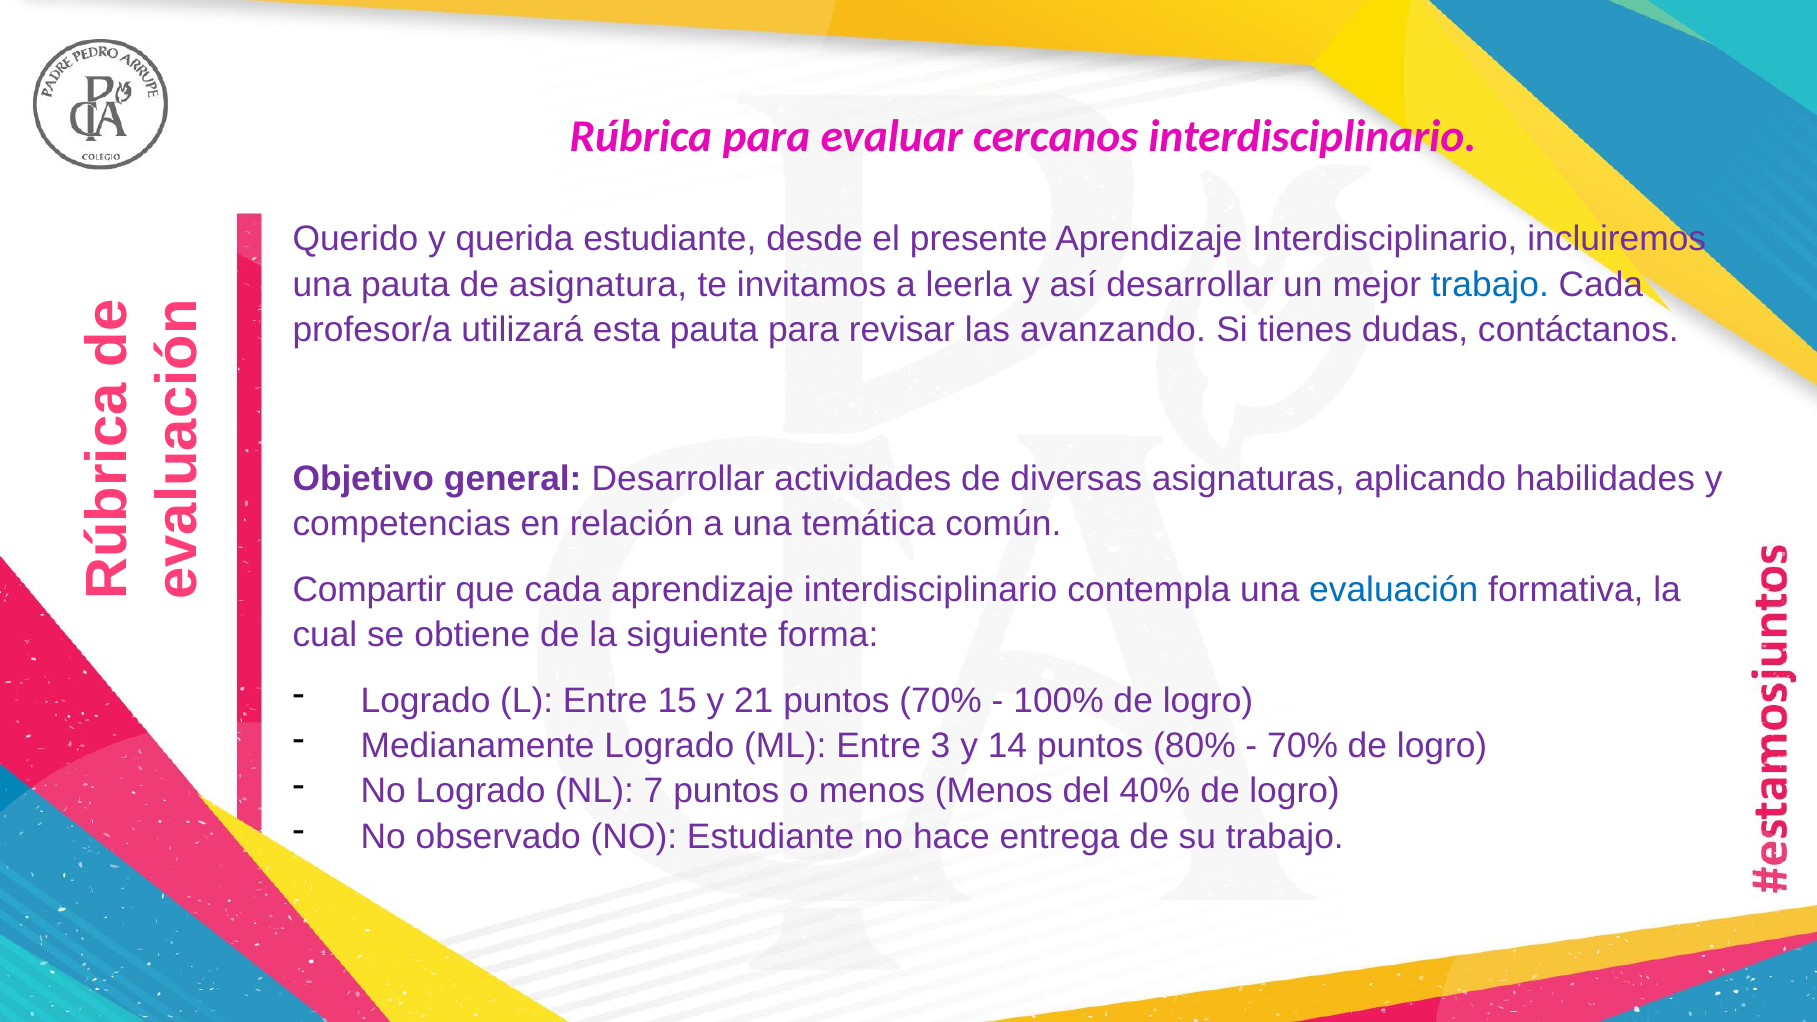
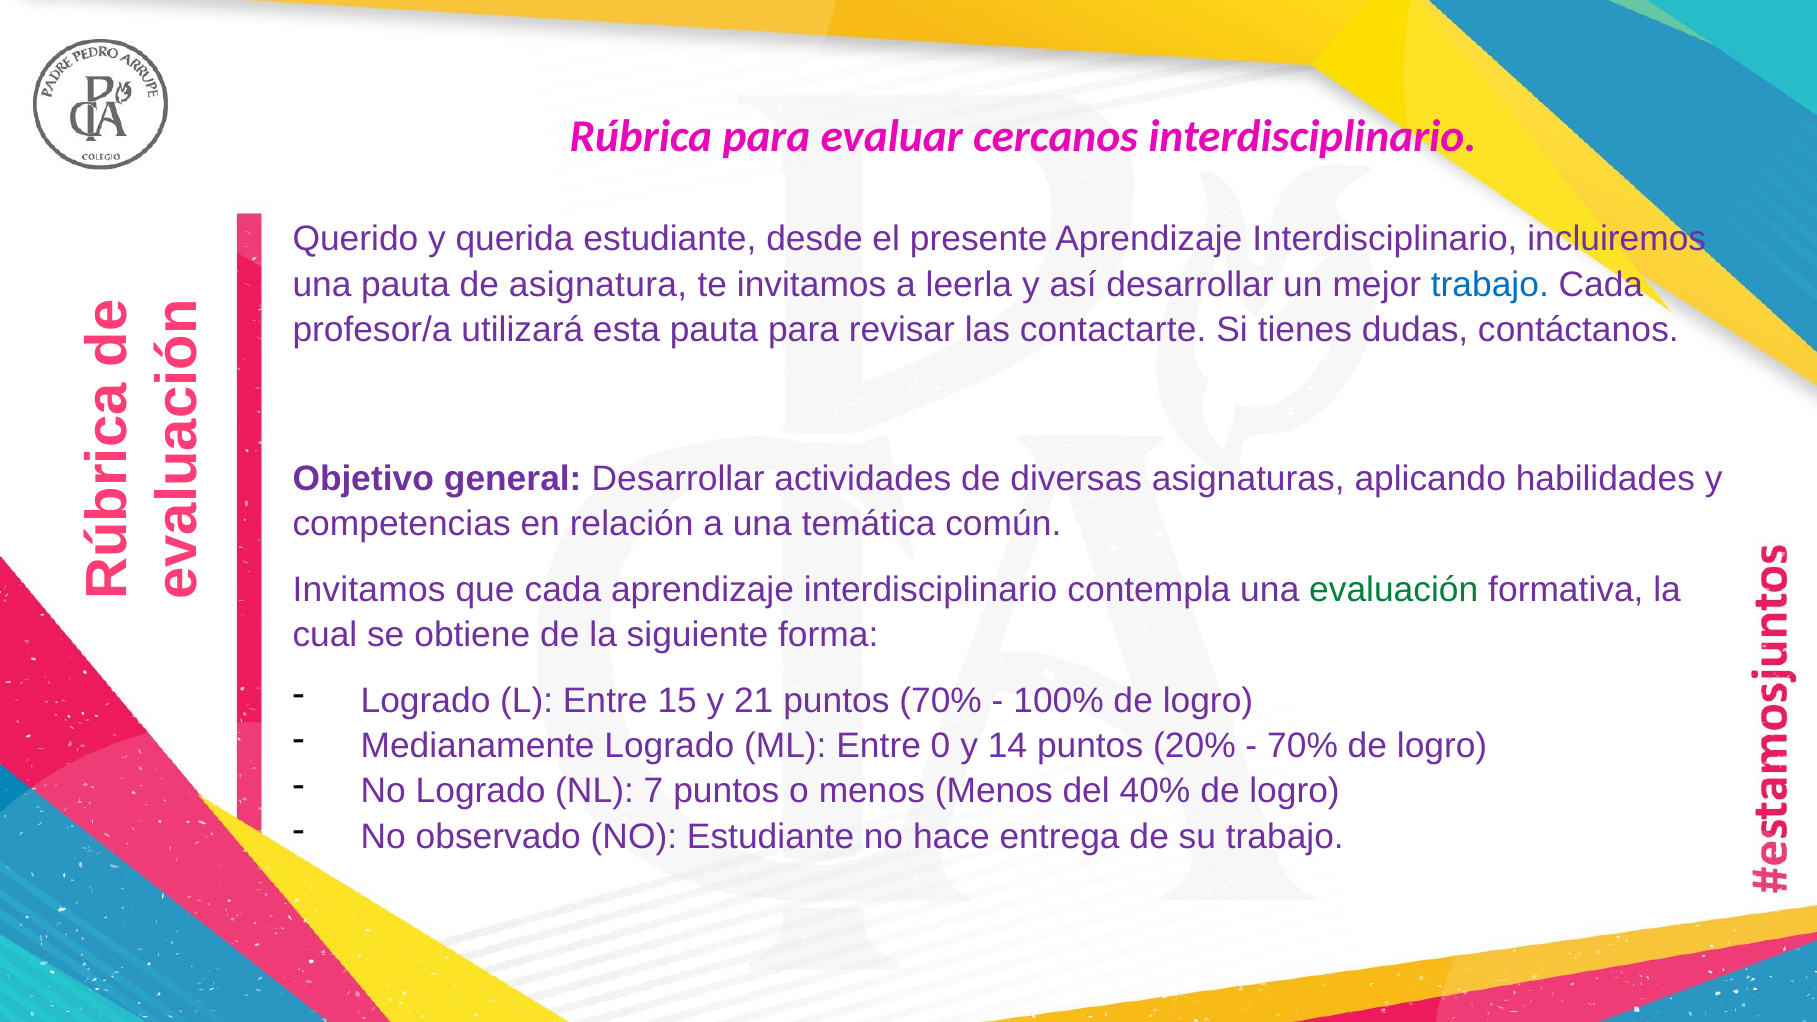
avanzando: avanzando -> contactarte
Compartir at (369, 590): Compartir -> Invitamos
evaluación colour: blue -> green
3: 3 -> 0
80%: 80% -> 20%
